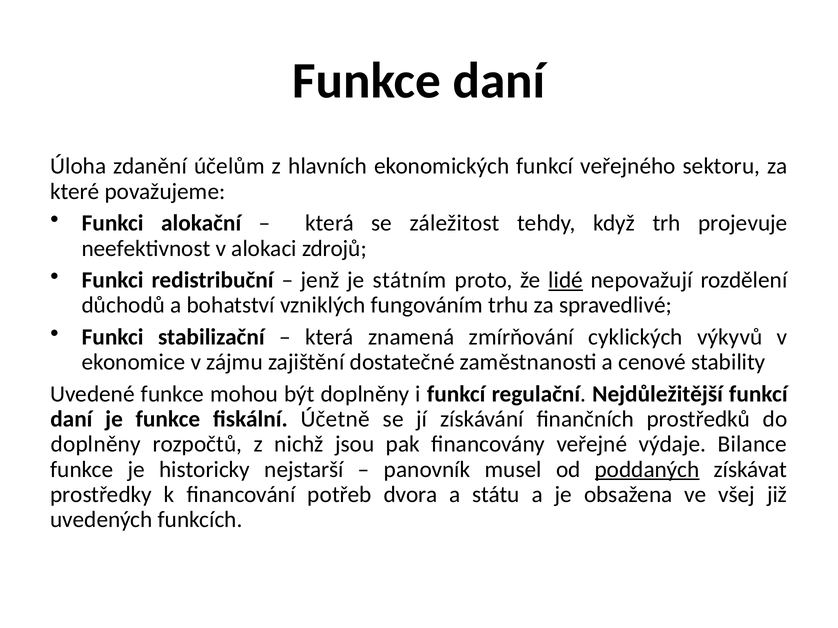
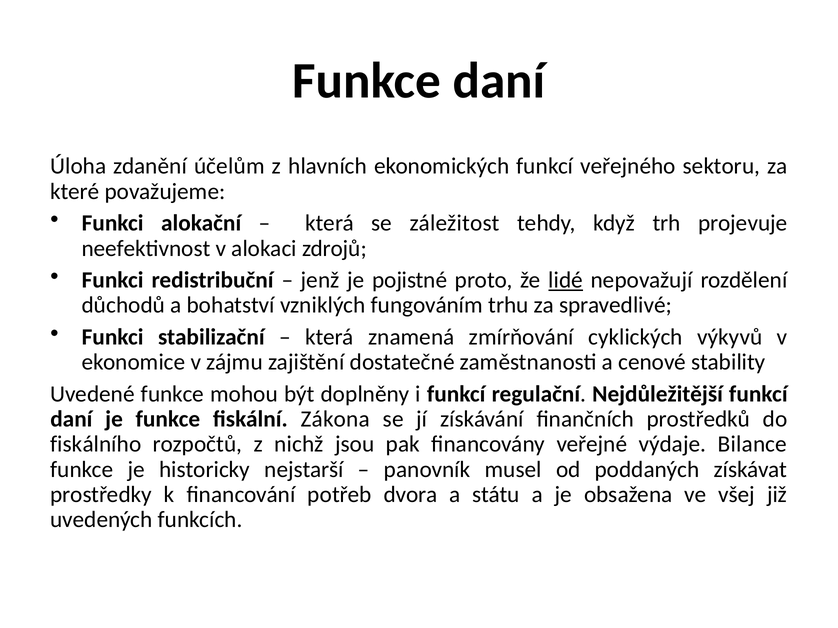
státním: státním -> pojistné
Účetně: Účetně -> Zákona
doplněny at (96, 445): doplněny -> fiskálního
poddaných underline: present -> none
